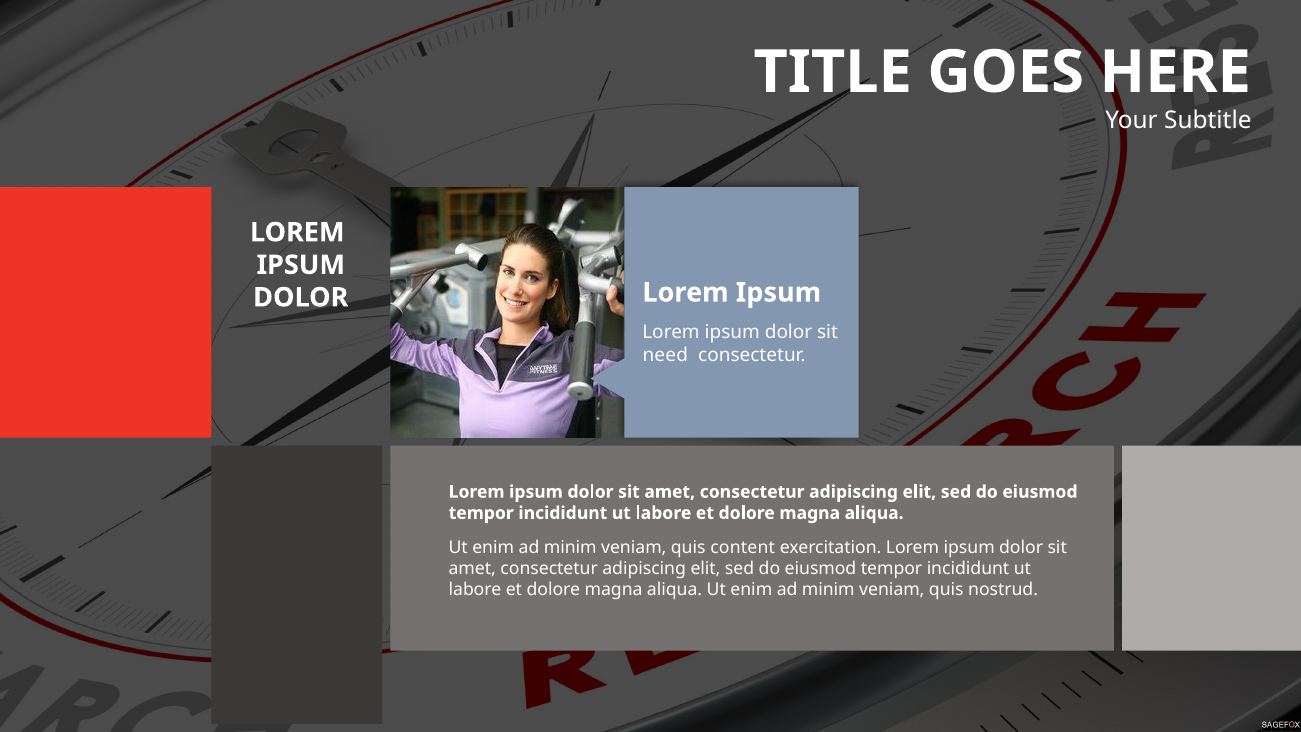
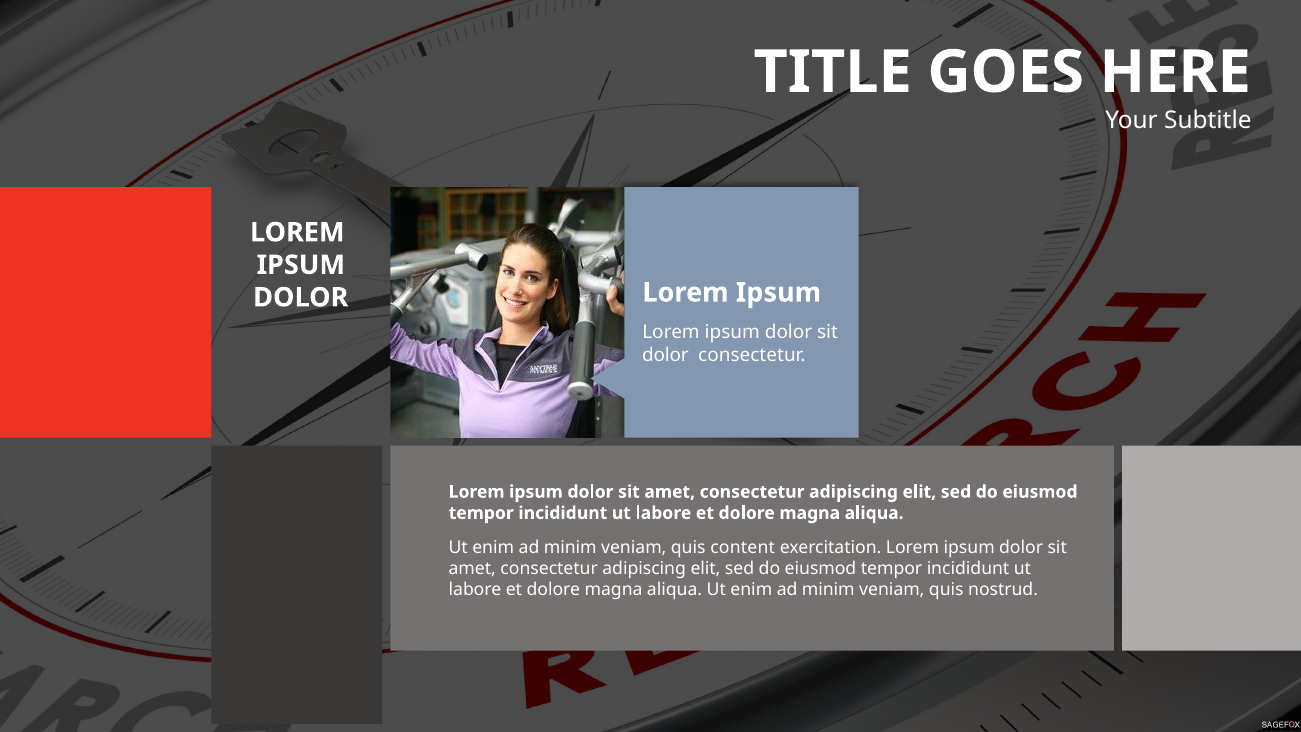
need at (665, 355): need -> dolor
